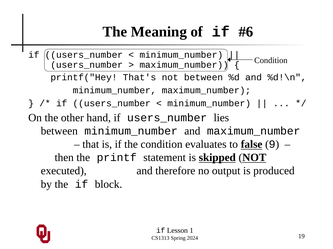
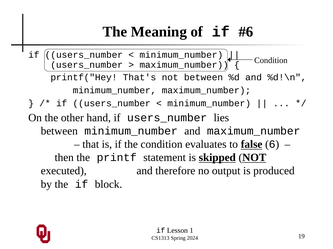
9: 9 -> 6
